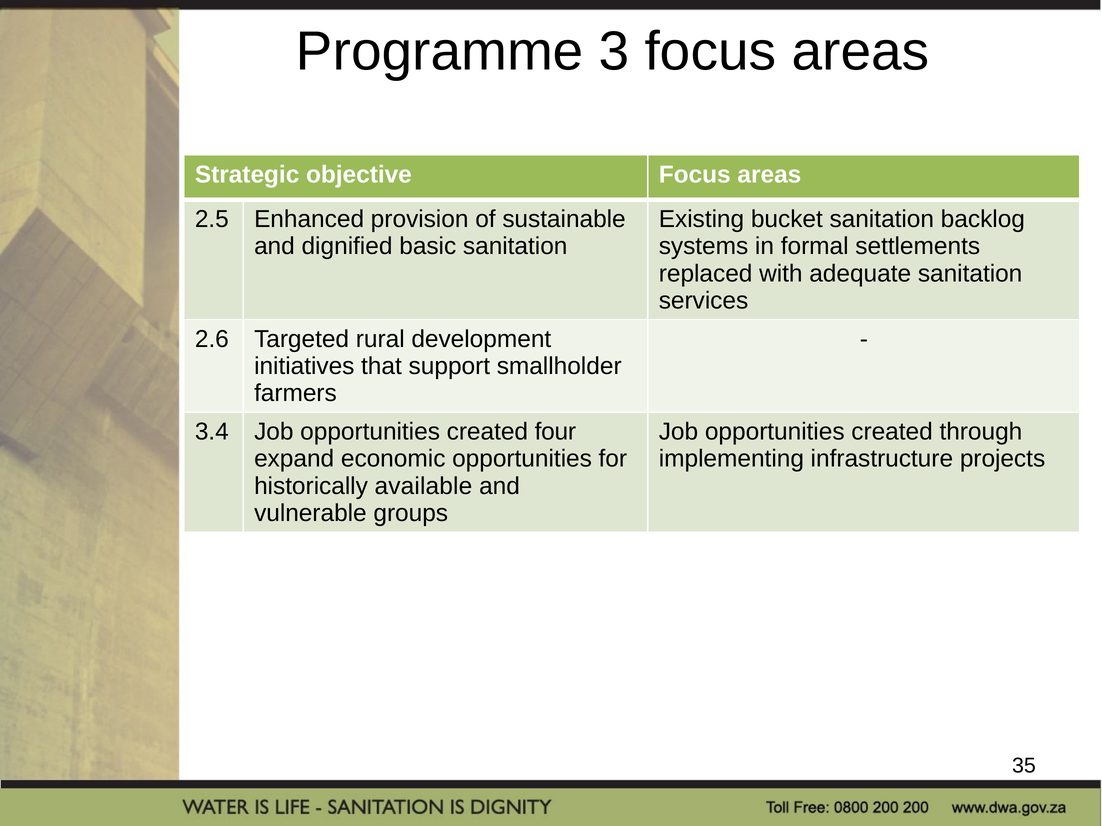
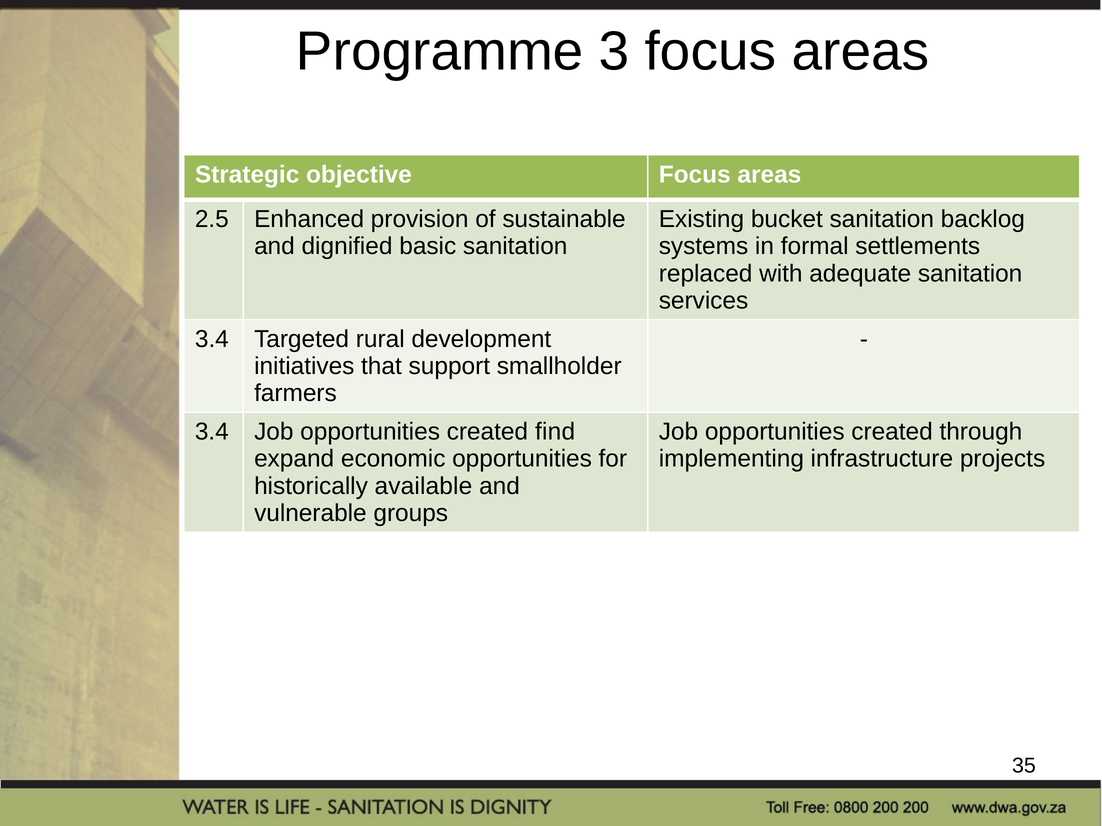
2.6 at (212, 339): 2.6 -> 3.4
four: four -> find
